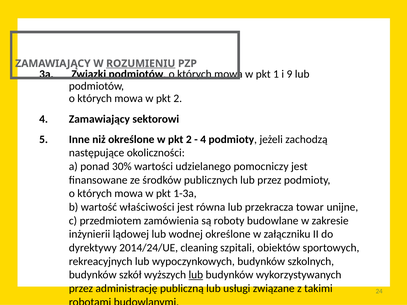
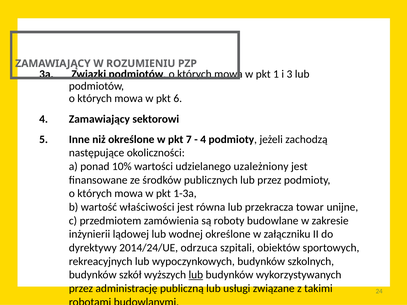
ROZUMIENIU underline: present -> none
9: 9 -> 3
mowa w pkt 2: 2 -> 6
określone w pkt 2: 2 -> 7
30%: 30% -> 10%
pomocniczy: pomocniczy -> uzależniony
cleaning: cleaning -> odrzuca
